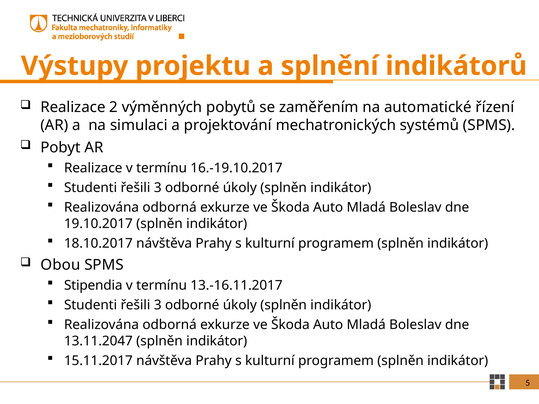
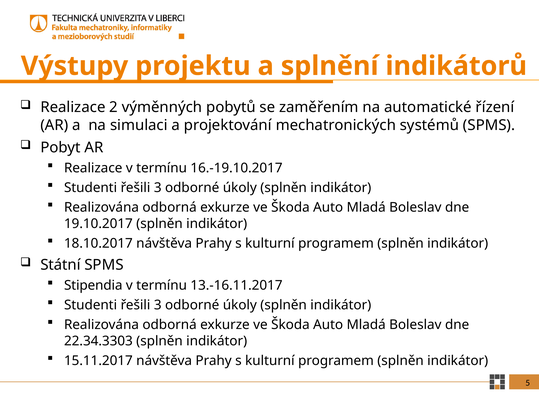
Obou: Obou -> Státní
13.11.2047: 13.11.2047 -> 22.34.3303
